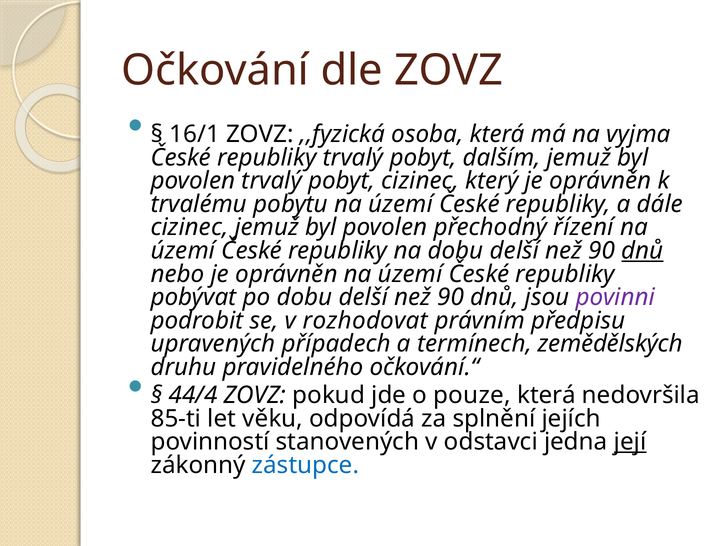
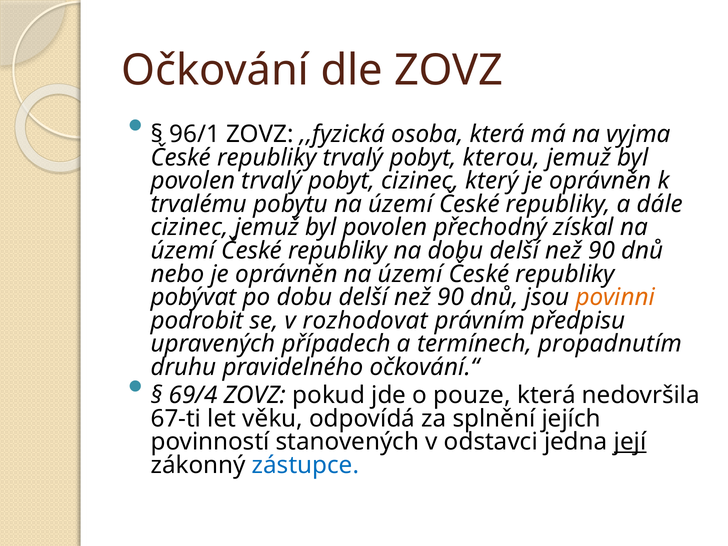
16/1: 16/1 -> 96/1
dalším: dalším -> kterou
řízení: řízení -> získal
dnů at (642, 251) underline: present -> none
povinni colour: purple -> orange
zemědělských: zemědělských -> propadnutím
44/4: 44/4 -> 69/4
85-ti: 85-ti -> 67-ti
